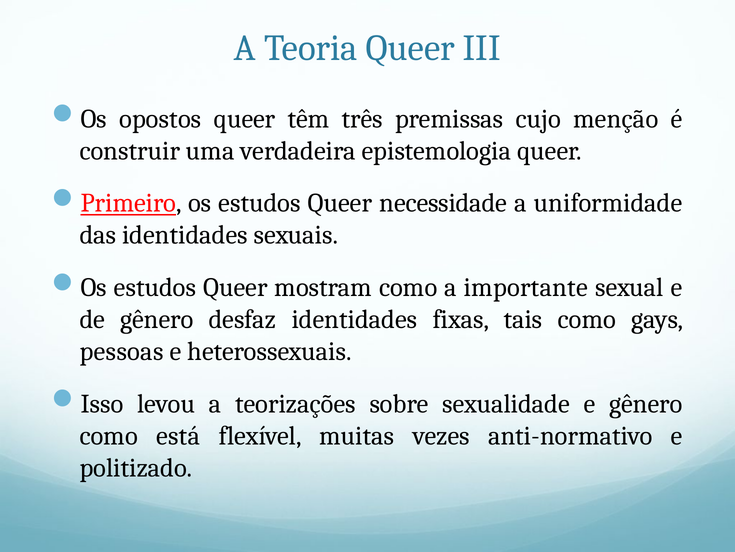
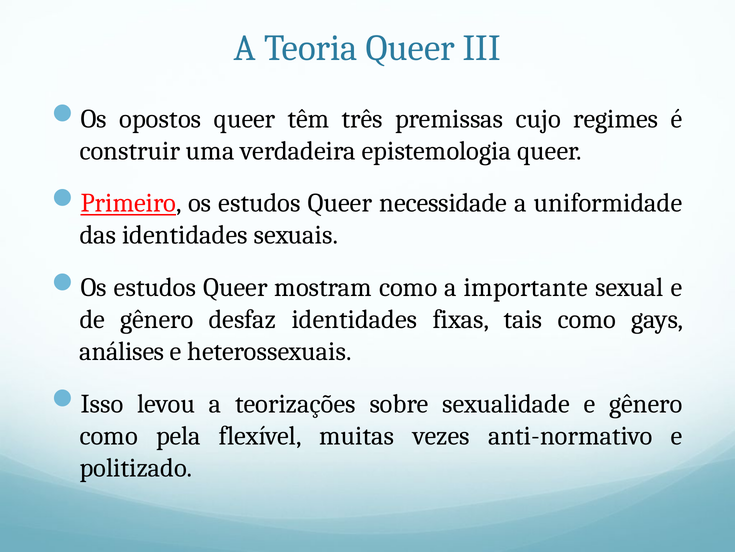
menção: menção -> regimes
pessoas: pessoas -> análises
está: está -> pela
